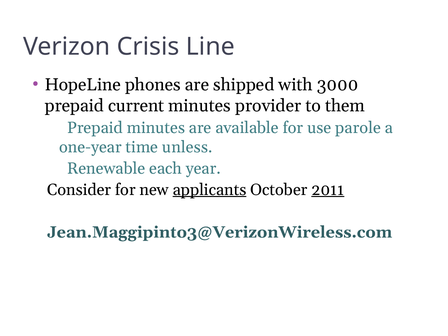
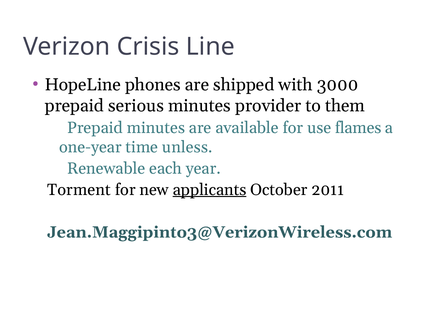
current: current -> serious
parole: parole -> flames
Consider: Consider -> Torment
2011 underline: present -> none
